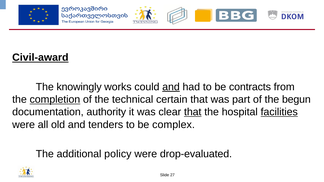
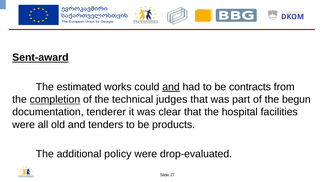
Civil-award: Civil-award -> Sent-award
knowingly: knowingly -> estimated
certain: certain -> judges
authority: authority -> tenderer
that at (193, 112) underline: present -> none
facilities underline: present -> none
complex: complex -> products
